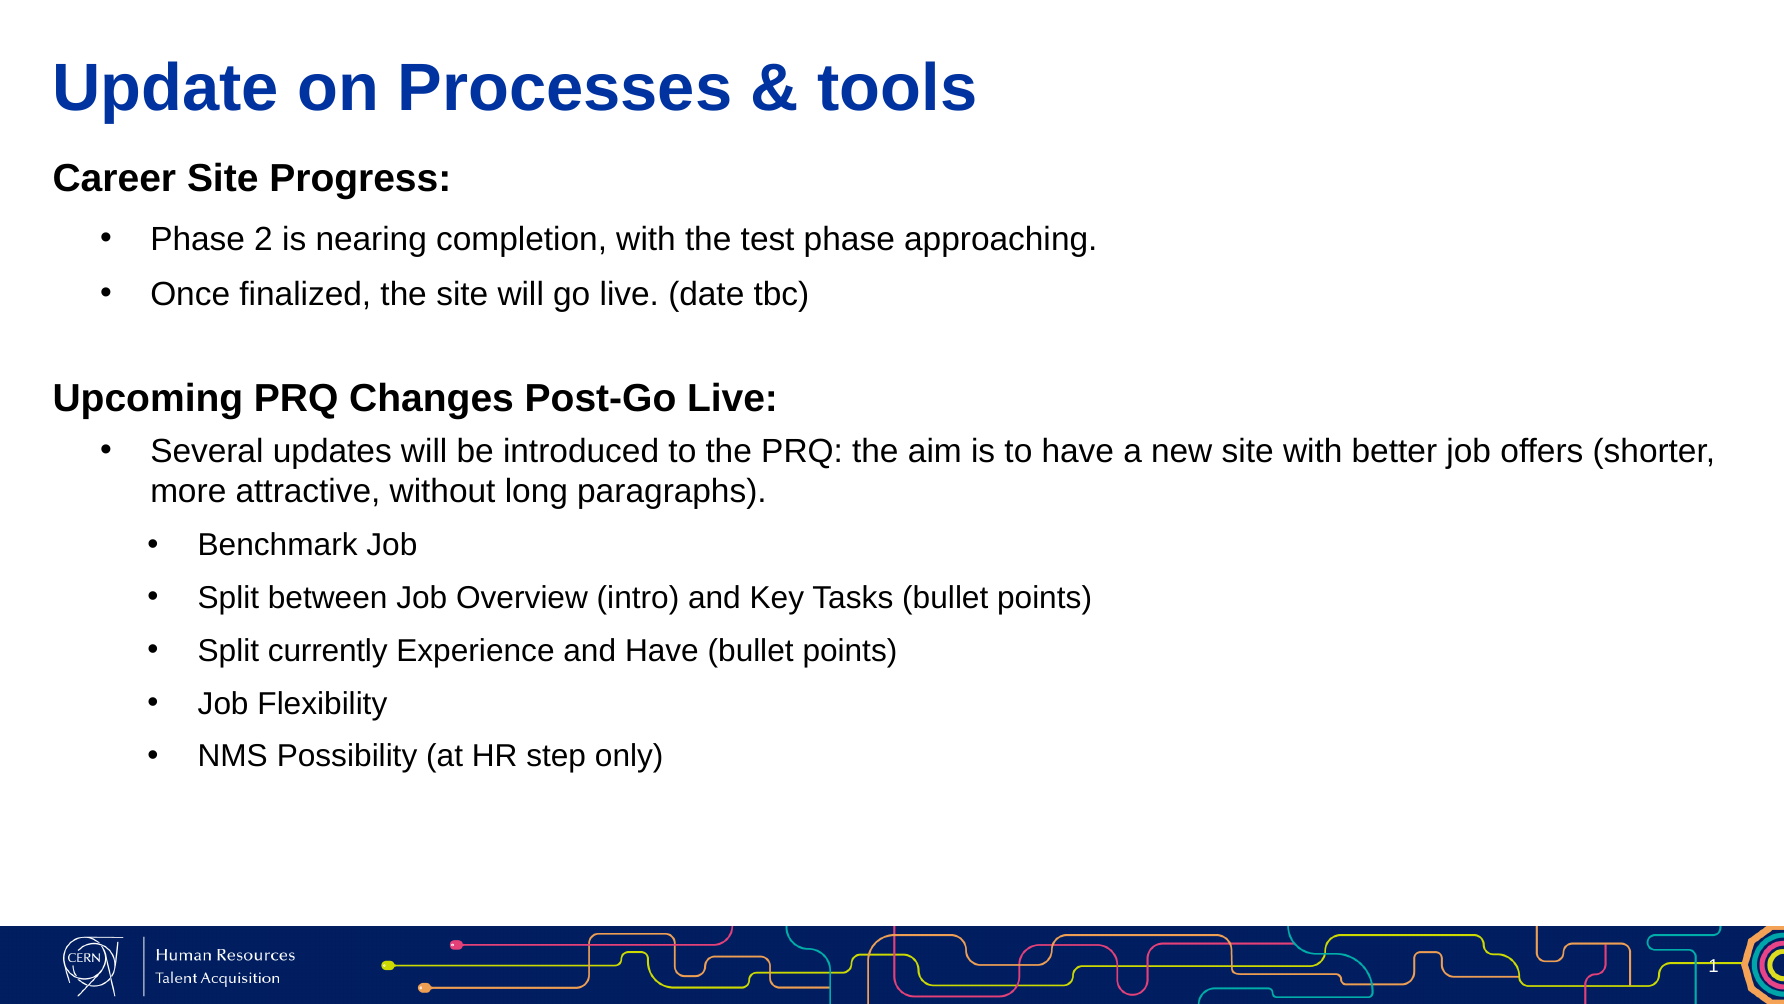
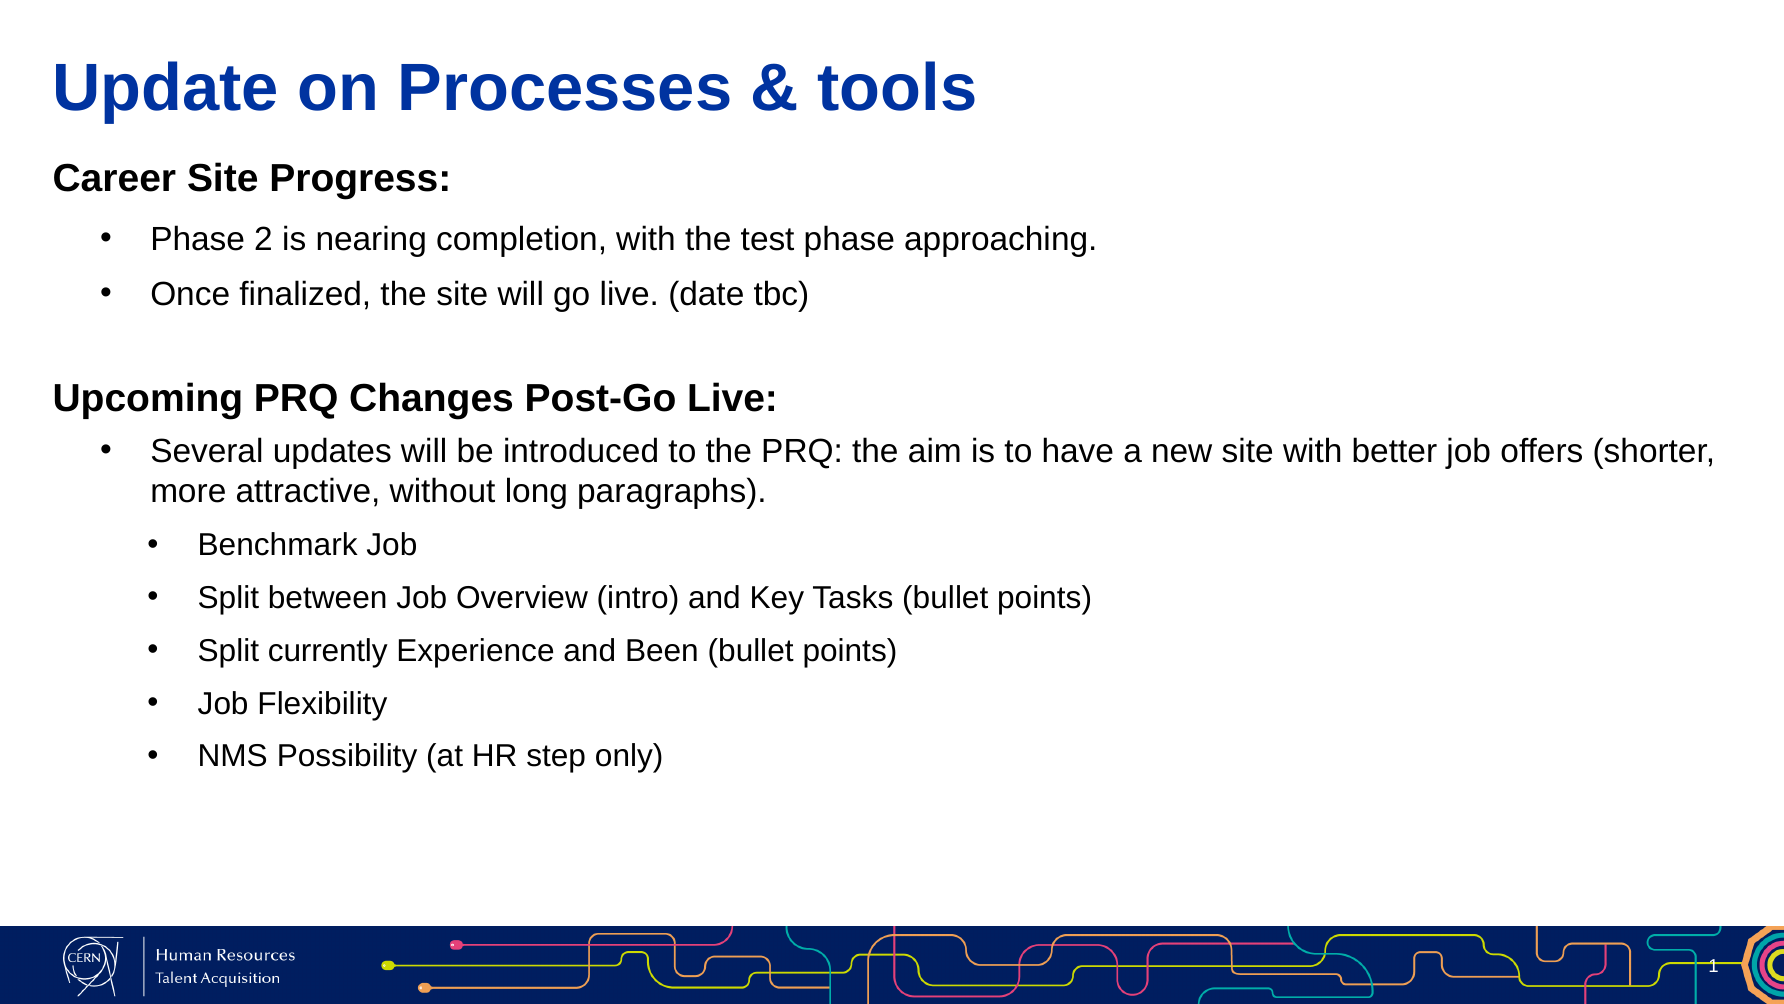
and Have: Have -> Been
